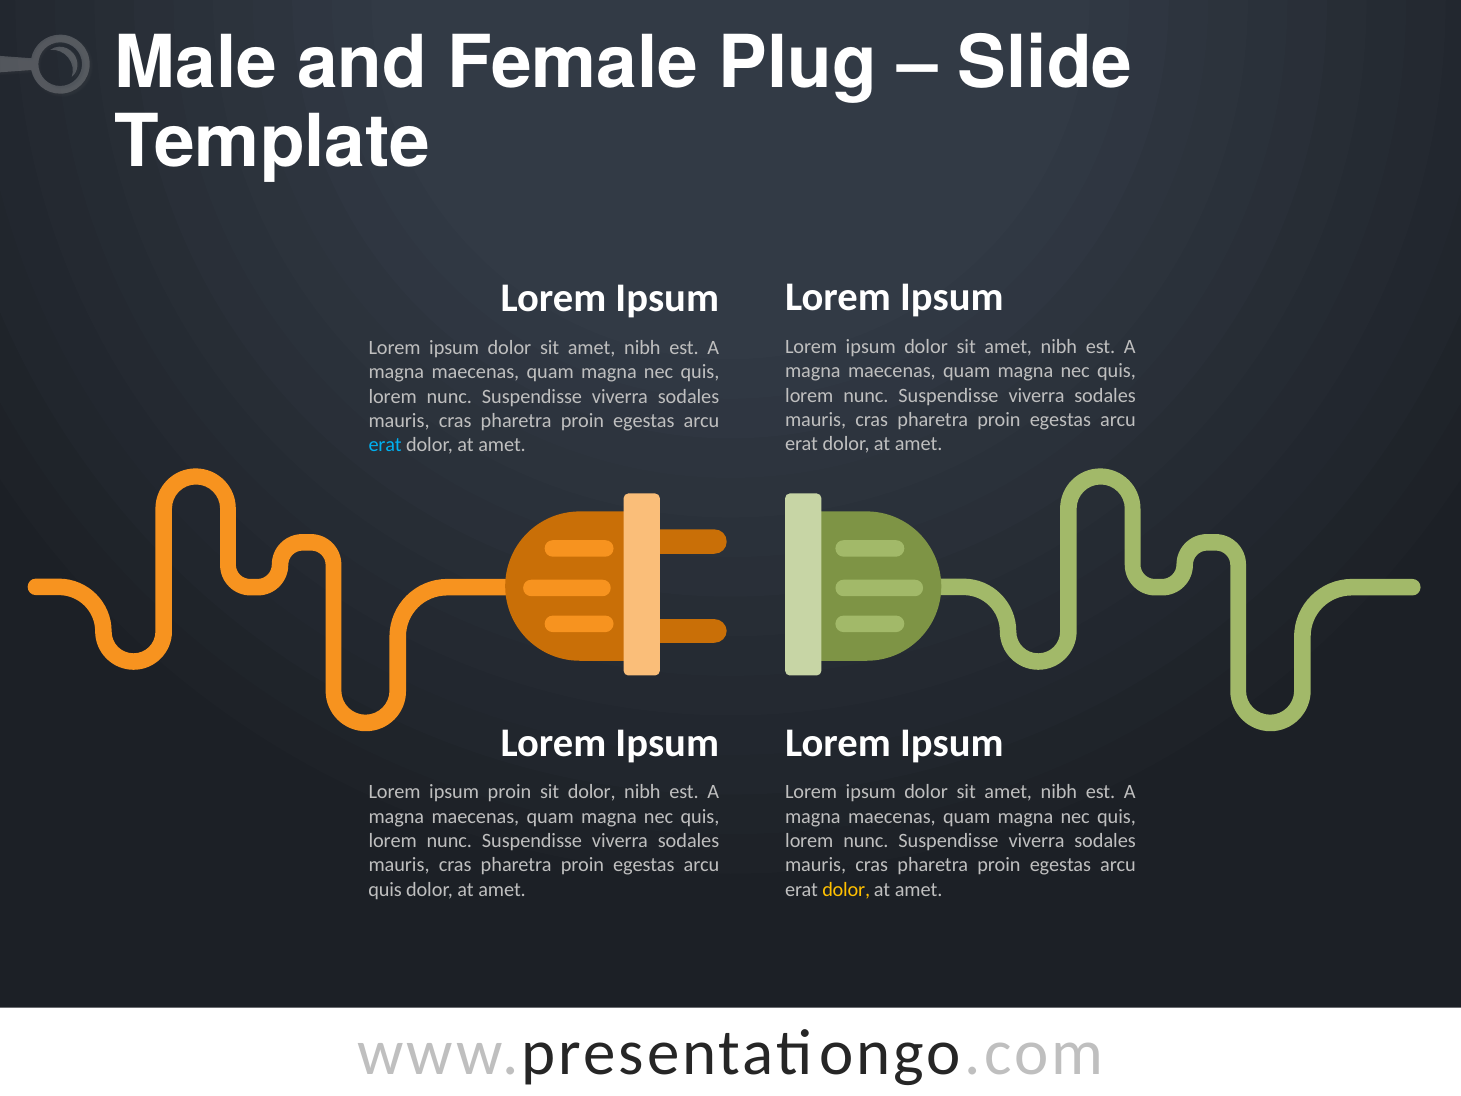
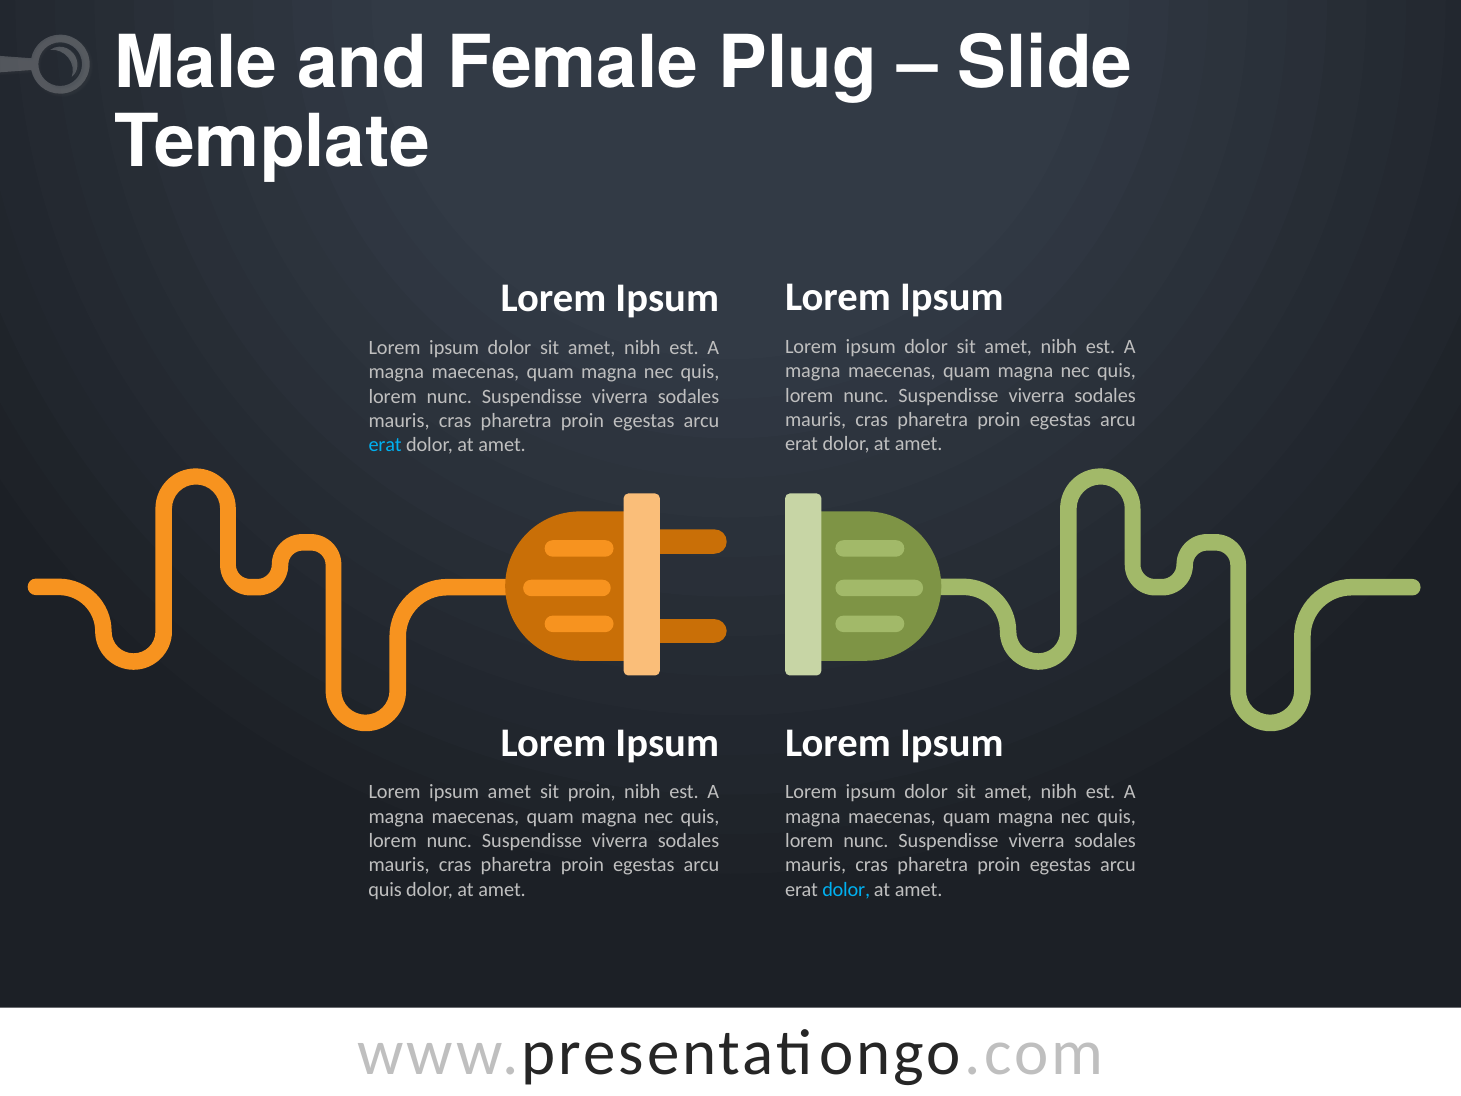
ipsum proin: proin -> amet
sit dolor: dolor -> proin
dolor at (846, 889) colour: yellow -> light blue
